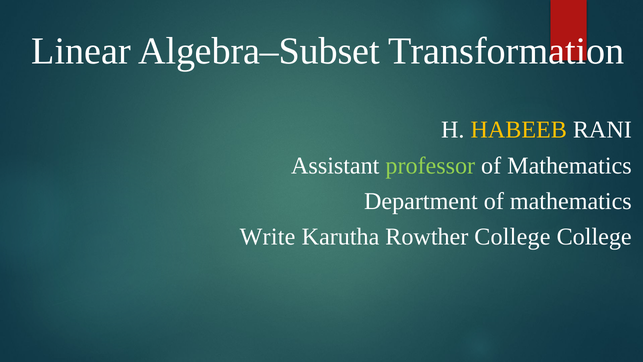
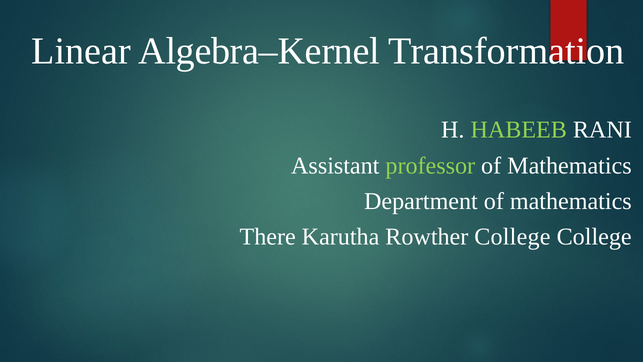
Algebra–Subset: Algebra–Subset -> Algebra–Kernel
HABEEB colour: yellow -> light green
Write: Write -> There
